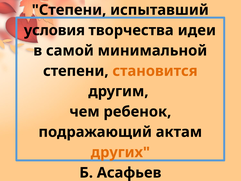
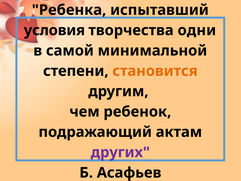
Степени at (69, 10): Степени -> Ребенка
идеи: идеи -> одни
других colour: orange -> purple
